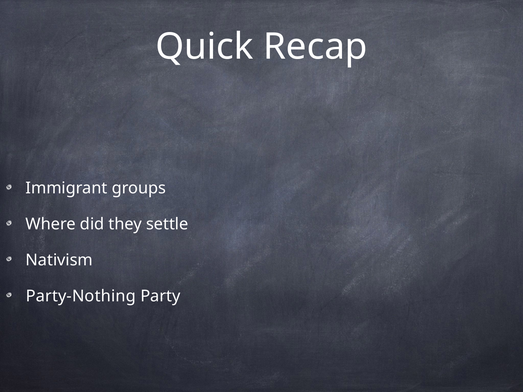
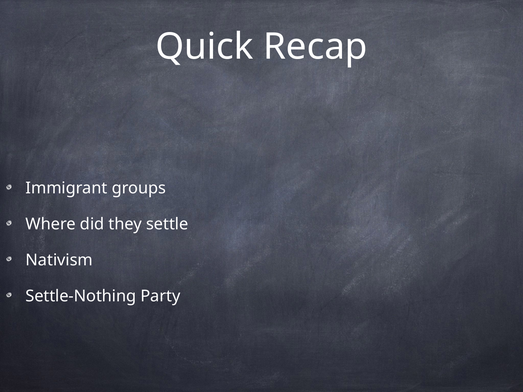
Party-Nothing: Party-Nothing -> Settle-Nothing
